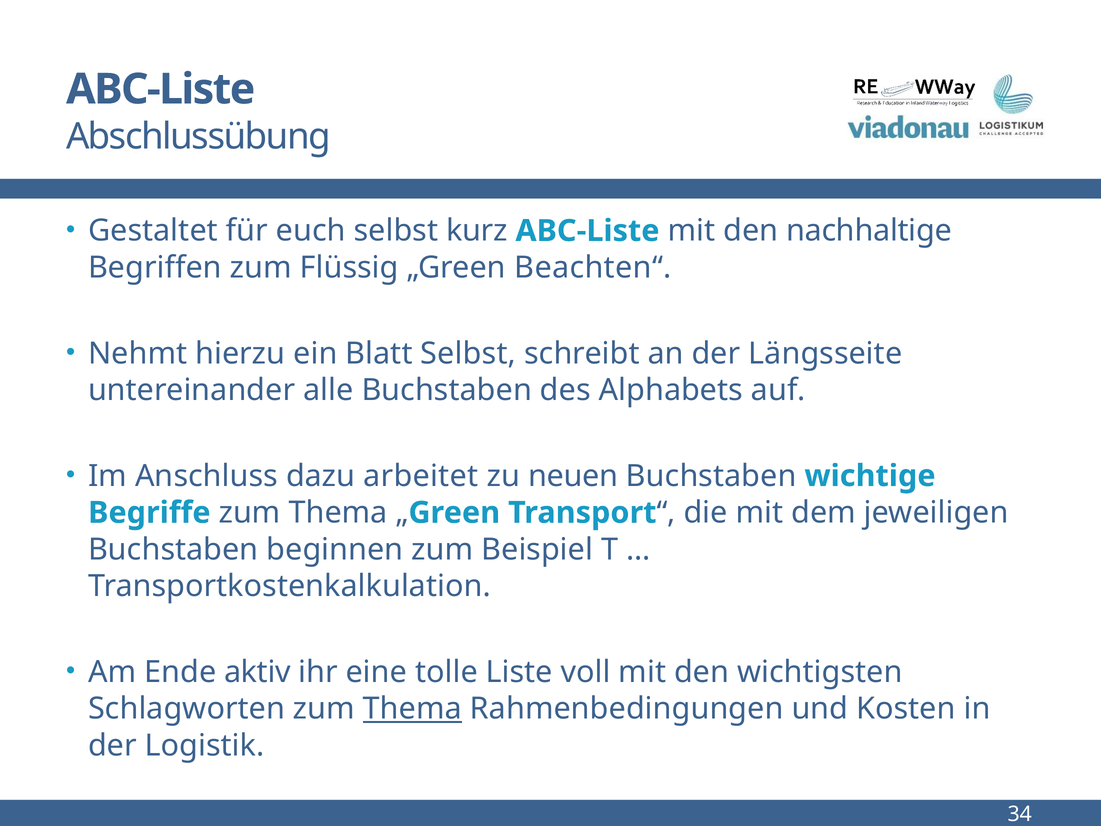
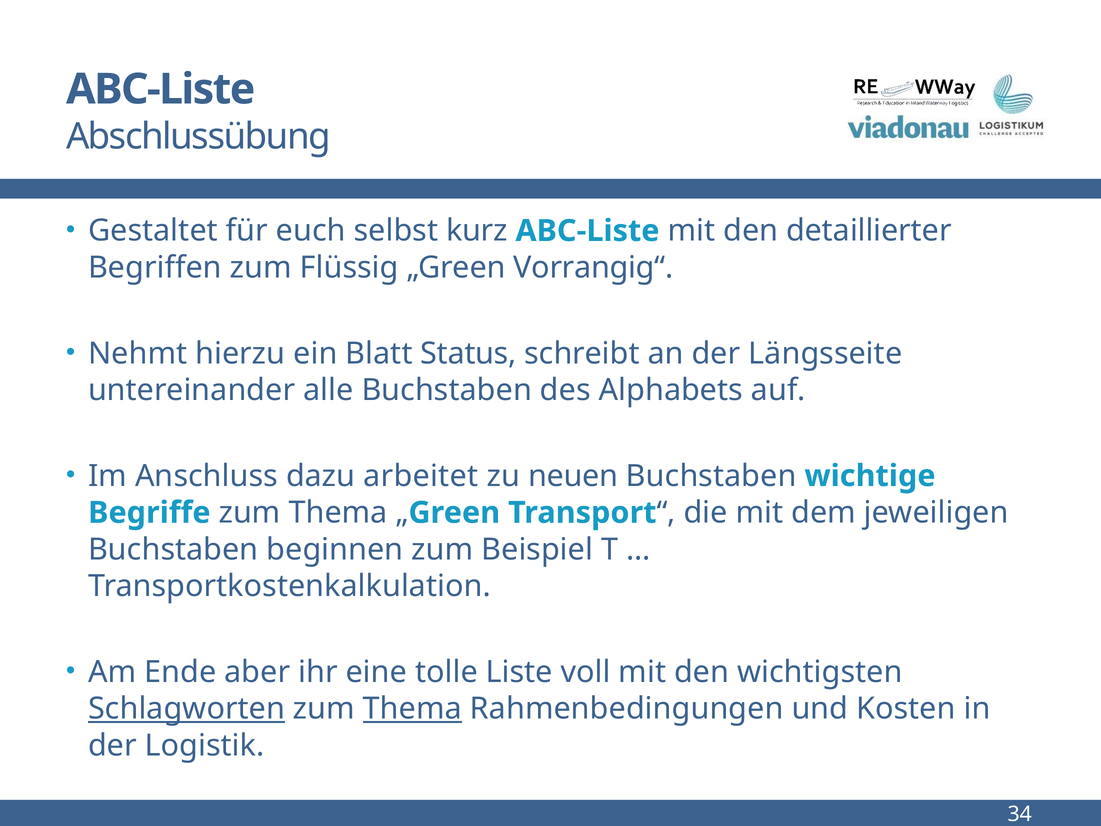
nachhaltige: nachhaltige -> detaillierter
Beachten“: Beachten“ -> Vorrangig“
Blatt Selbst: Selbst -> Status
aktiv: aktiv -> aber
Schlagworten underline: none -> present
